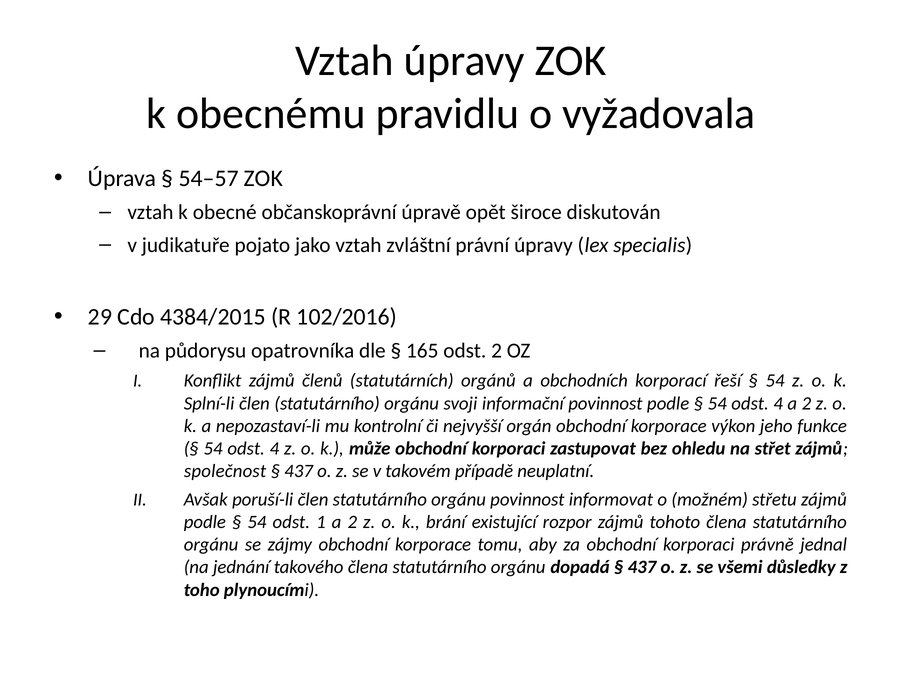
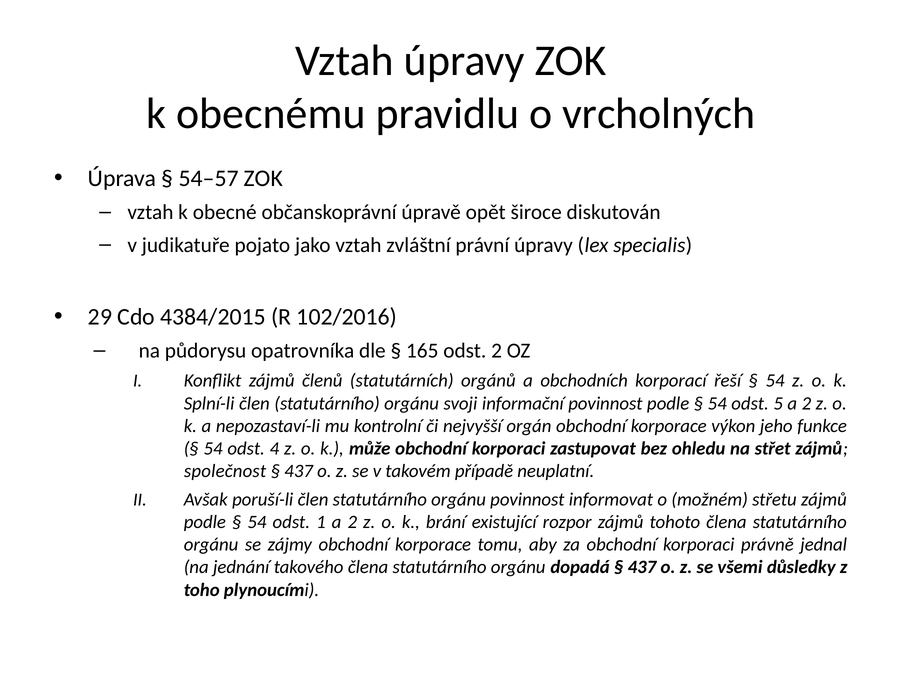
vyžadovala: vyžadovala -> vrcholných
4 at (778, 403): 4 -> 5
